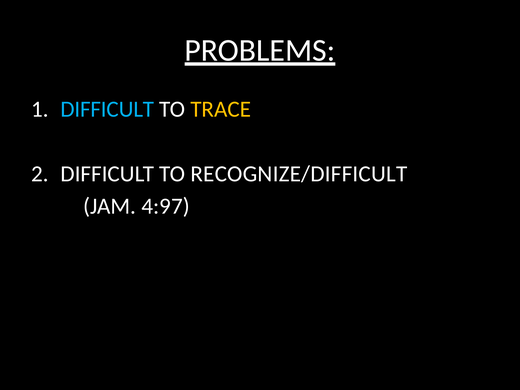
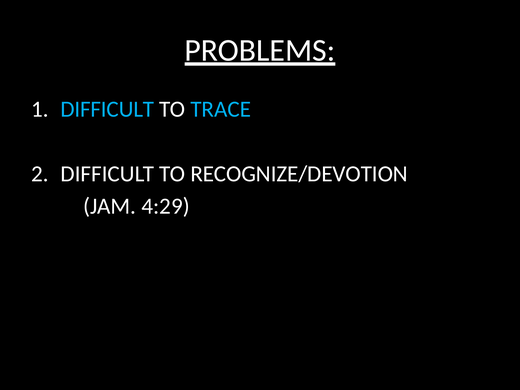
TRACE colour: yellow -> light blue
RECOGNIZE/DIFFICULT: RECOGNIZE/DIFFICULT -> RECOGNIZE/DEVOTION
4:97: 4:97 -> 4:29
